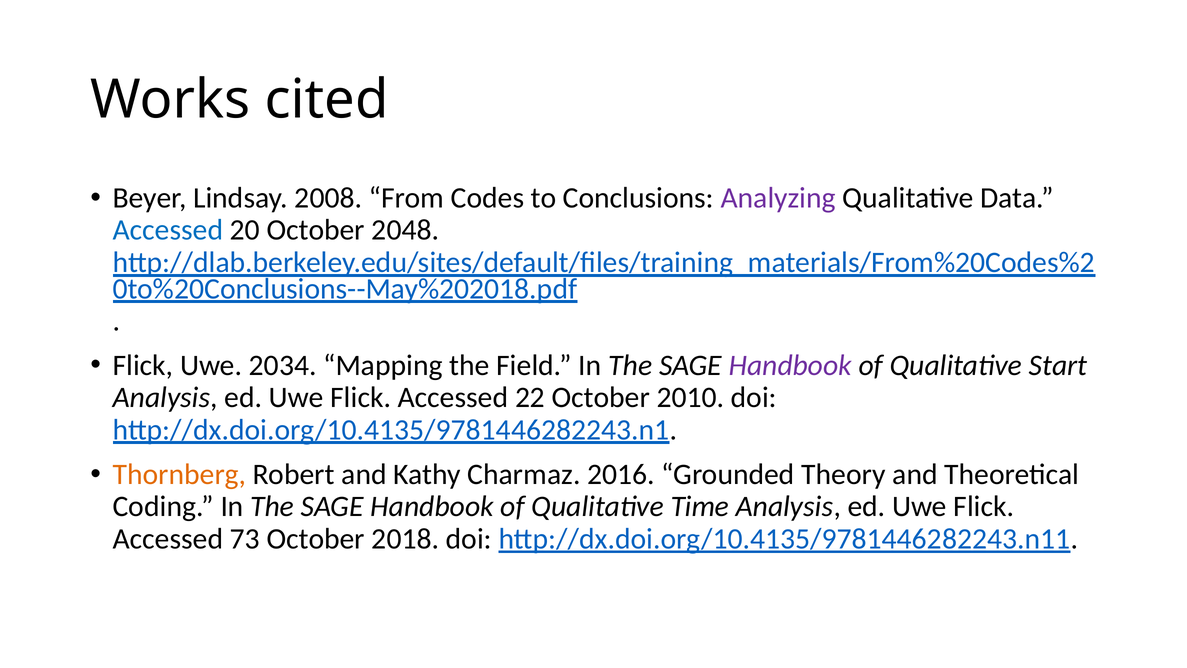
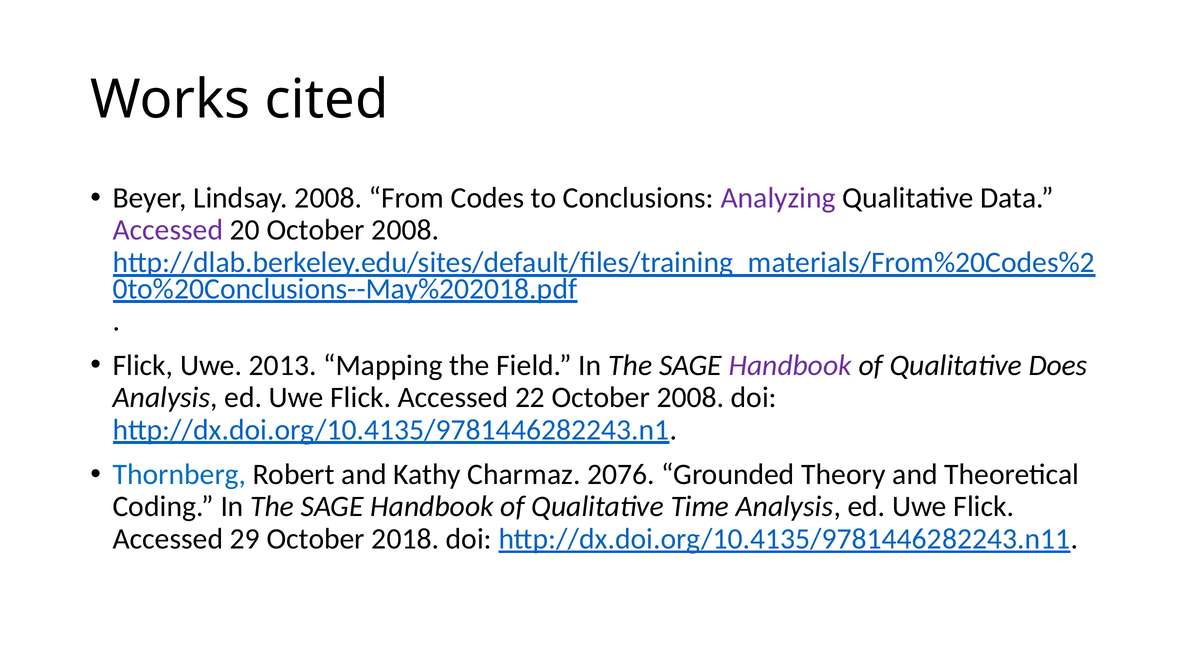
Accessed at (168, 230) colour: blue -> purple
20 October 2048: 2048 -> 2008
2034: 2034 -> 2013
Start: Start -> Does
22 October 2010: 2010 -> 2008
Thornberg colour: orange -> blue
2016: 2016 -> 2076
73: 73 -> 29
